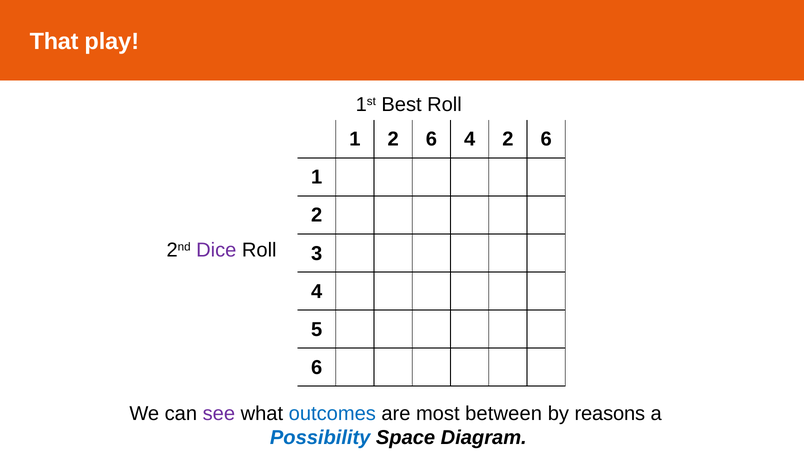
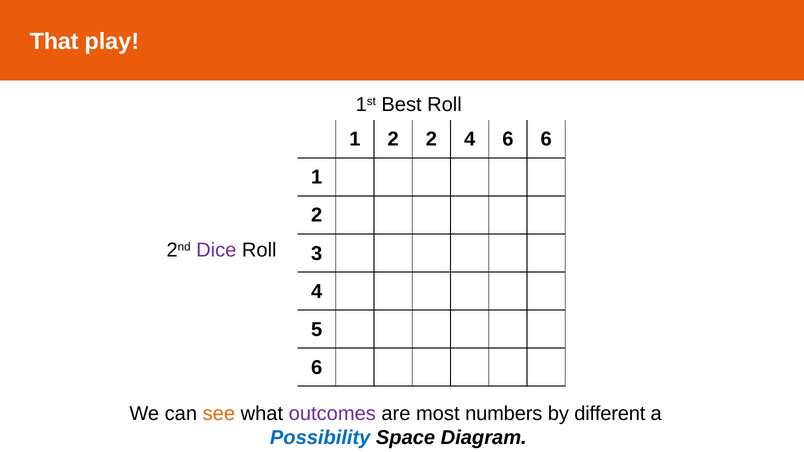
1 2 6: 6 -> 2
4 2: 2 -> 6
see colour: purple -> orange
outcomes colour: blue -> purple
between: between -> numbers
reasons: reasons -> different
